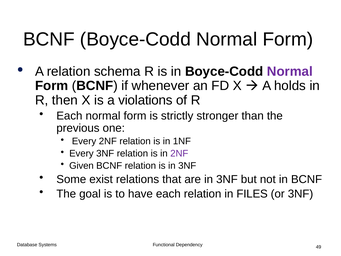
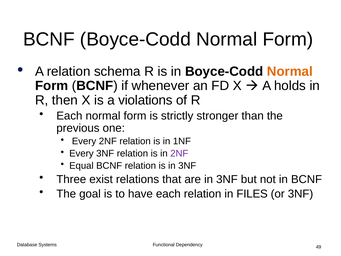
Normal at (290, 71) colour: purple -> orange
Given: Given -> Equal
Some: Some -> Three
